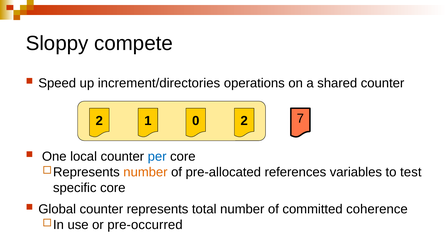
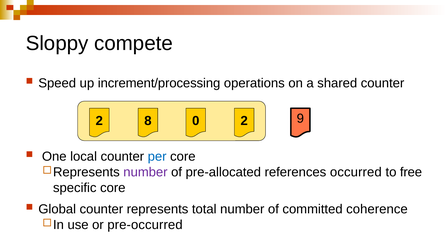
increment/directories: increment/directories -> increment/processing
1: 1 -> 8
7: 7 -> 9
number at (145, 172) colour: orange -> purple
variables: variables -> occurred
test: test -> free
